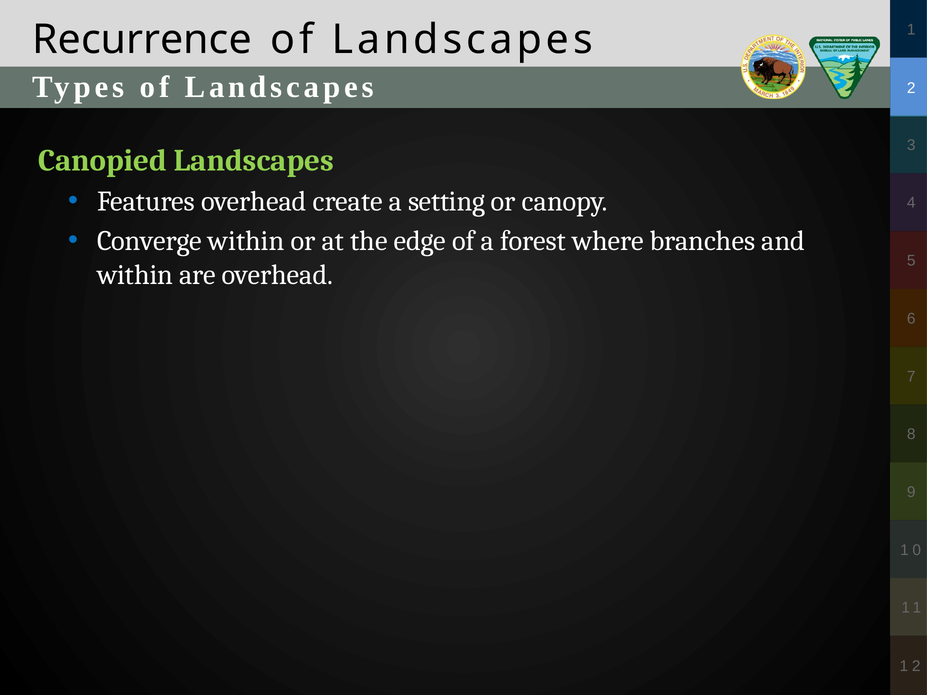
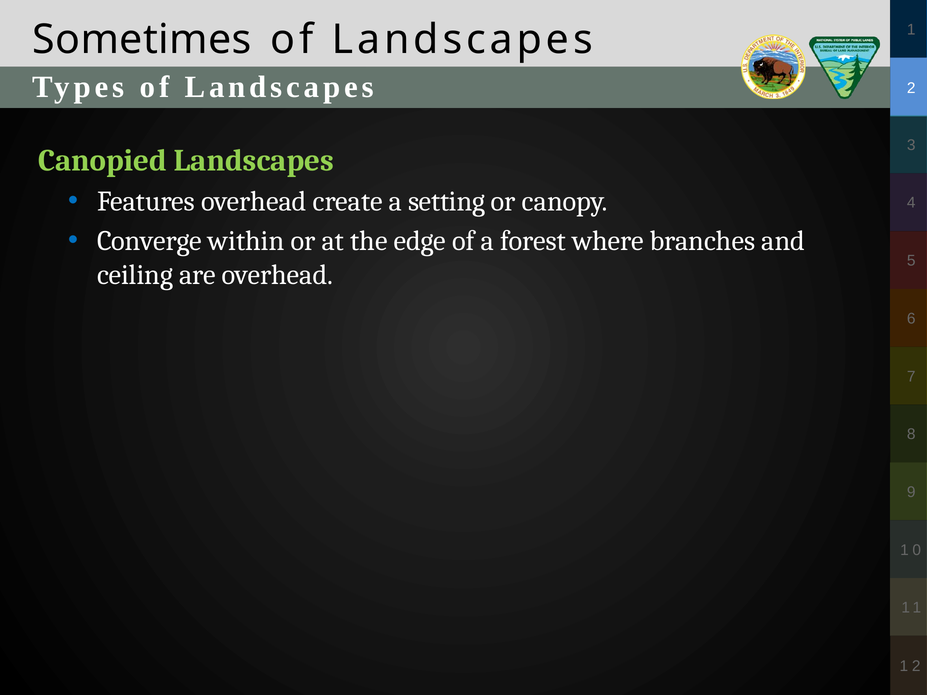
Recurrence: Recurrence -> Sometimes
within at (135, 275): within -> ceiling
